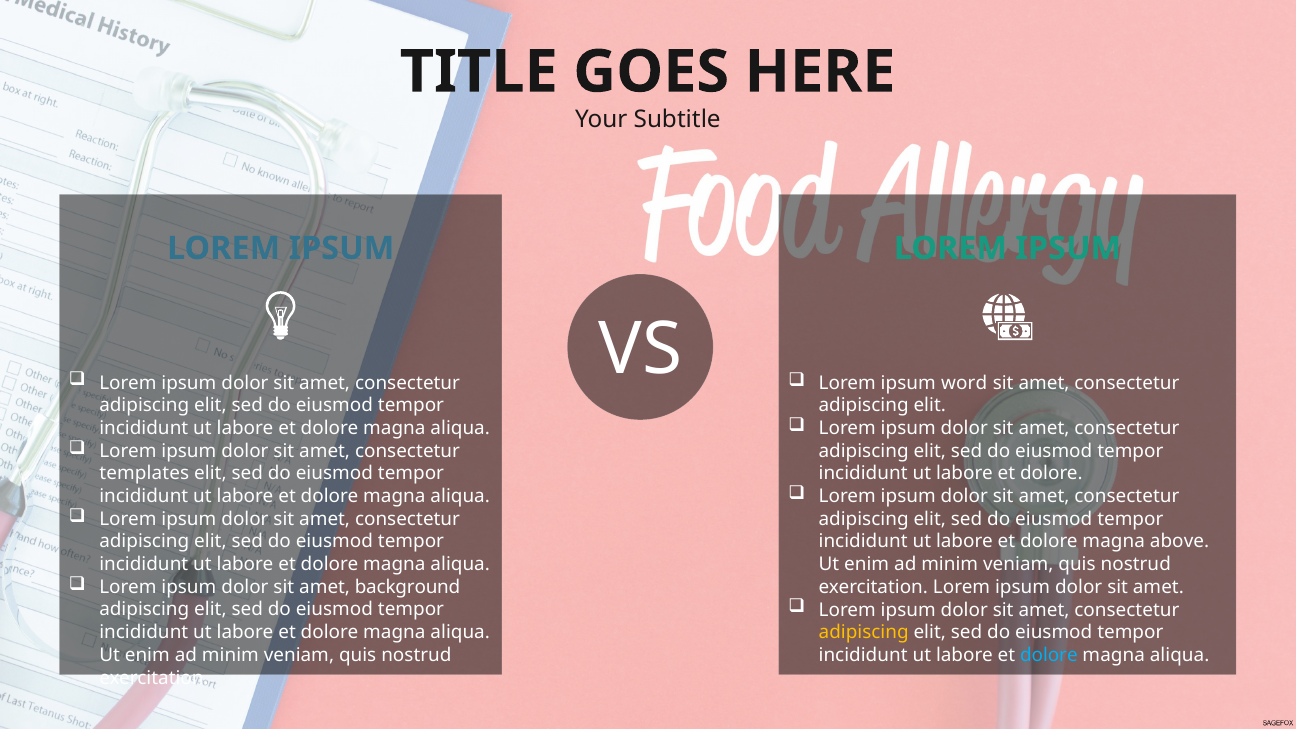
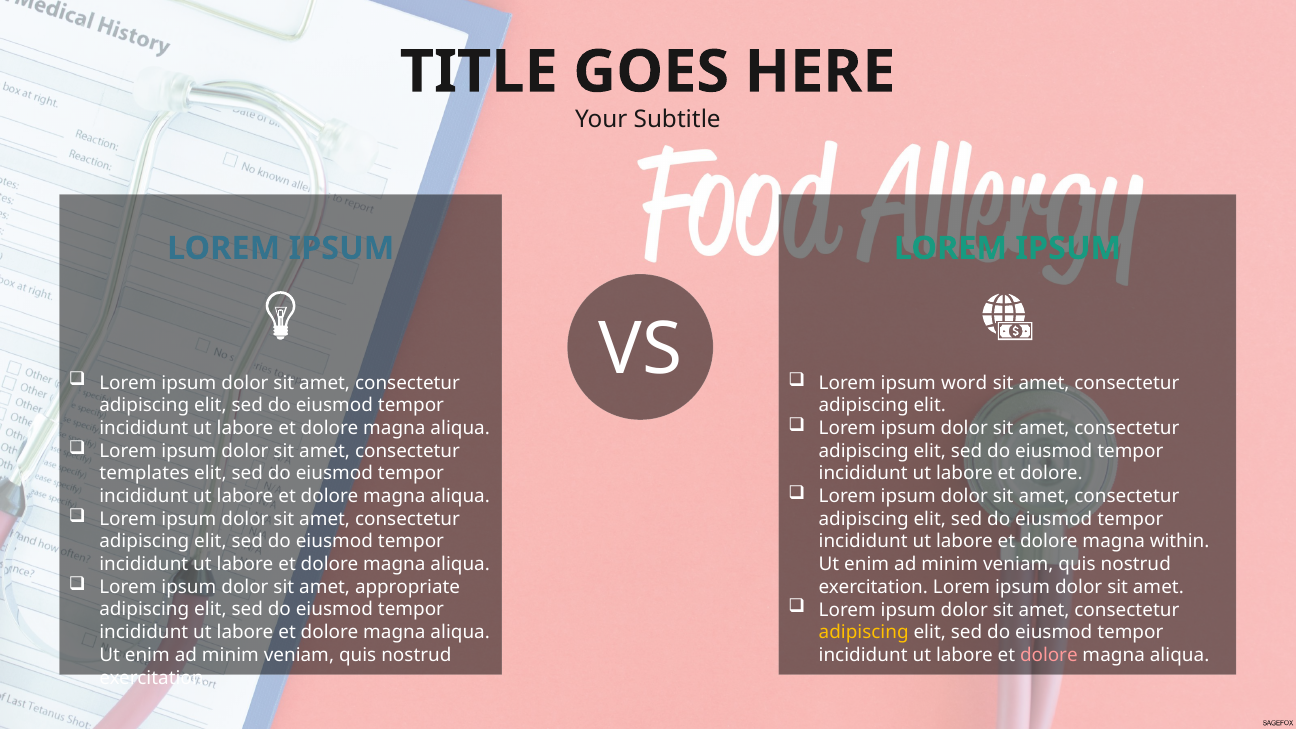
above: above -> within
background: background -> appropriate
dolore at (1049, 655) colour: light blue -> pink
